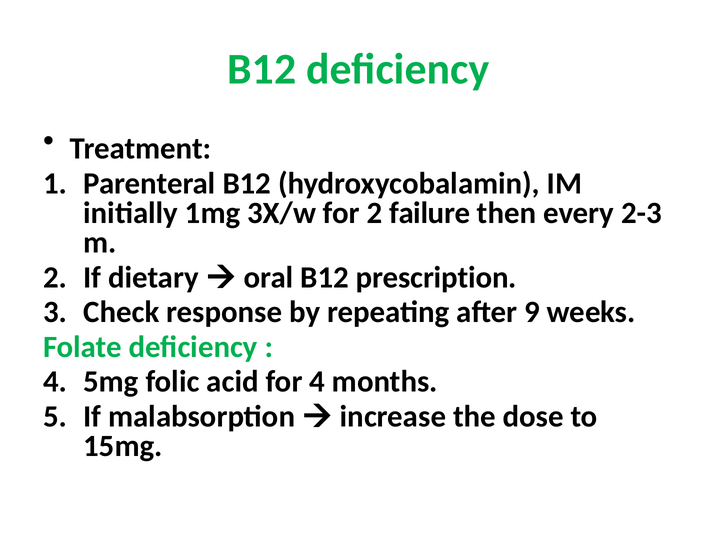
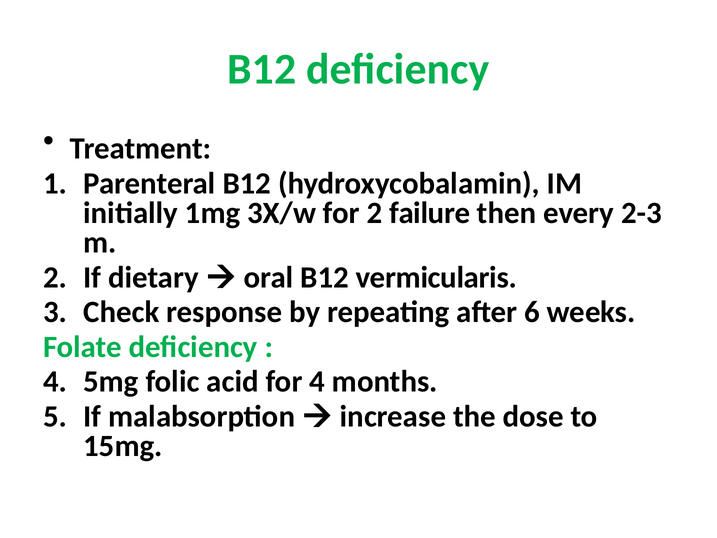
prescription: prescription -> vermicularis
9: 9 -> 6
